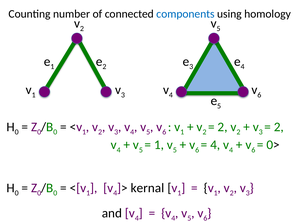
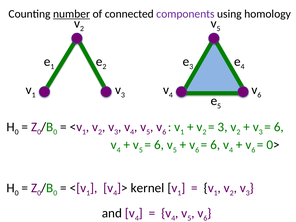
number underline: none -> present
components colour: blue -> purple
2 at (223, 127): 2 -> 3
2 at (279, 127): 2 -> 6
1 at (159, 145): 1 -> 6
4 at (215, 145): 4 -> 6
kernal: kernal -> kernel
